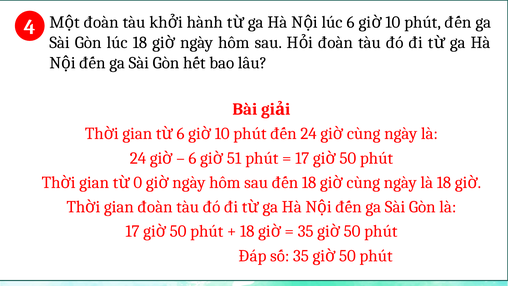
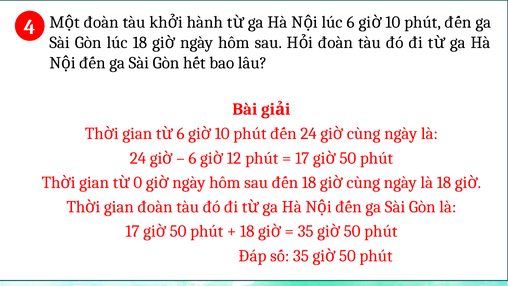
51: 51 -> 12
